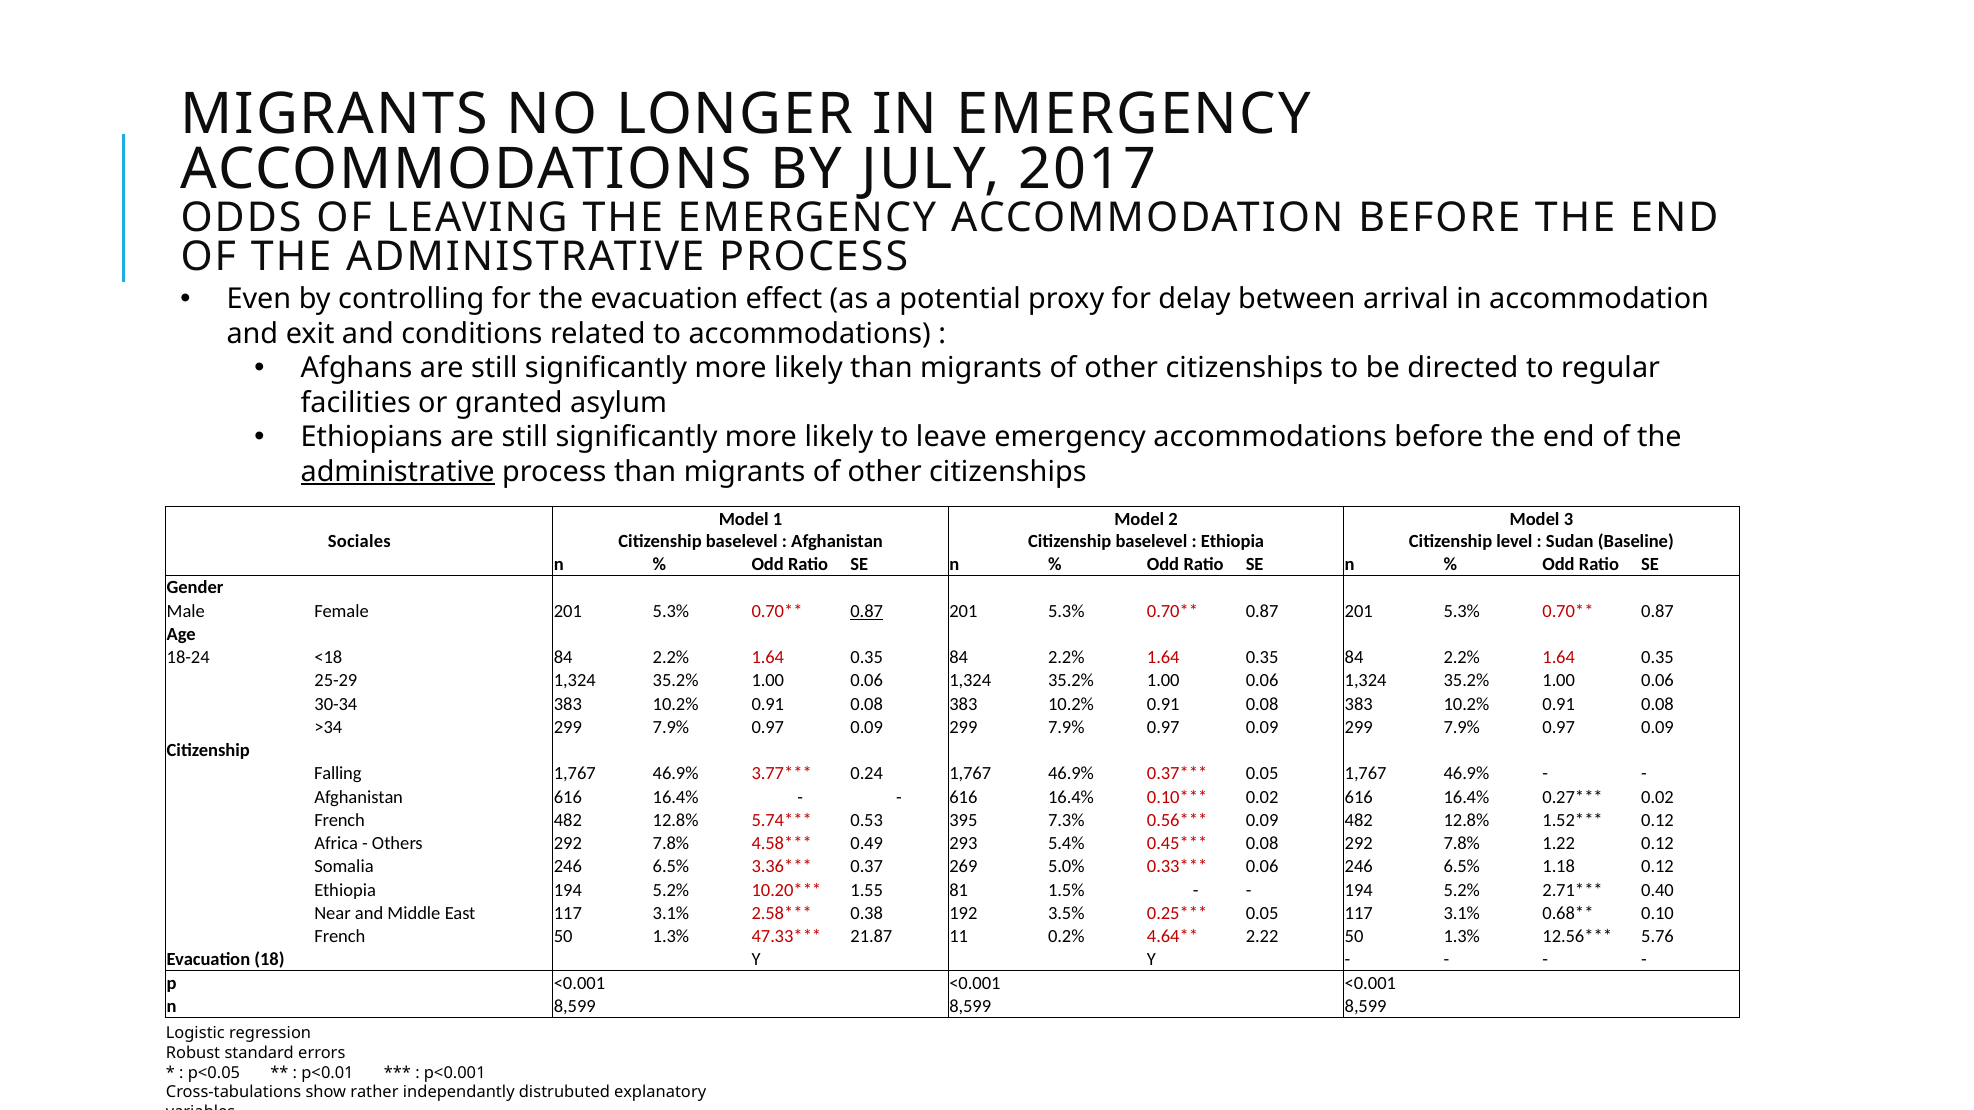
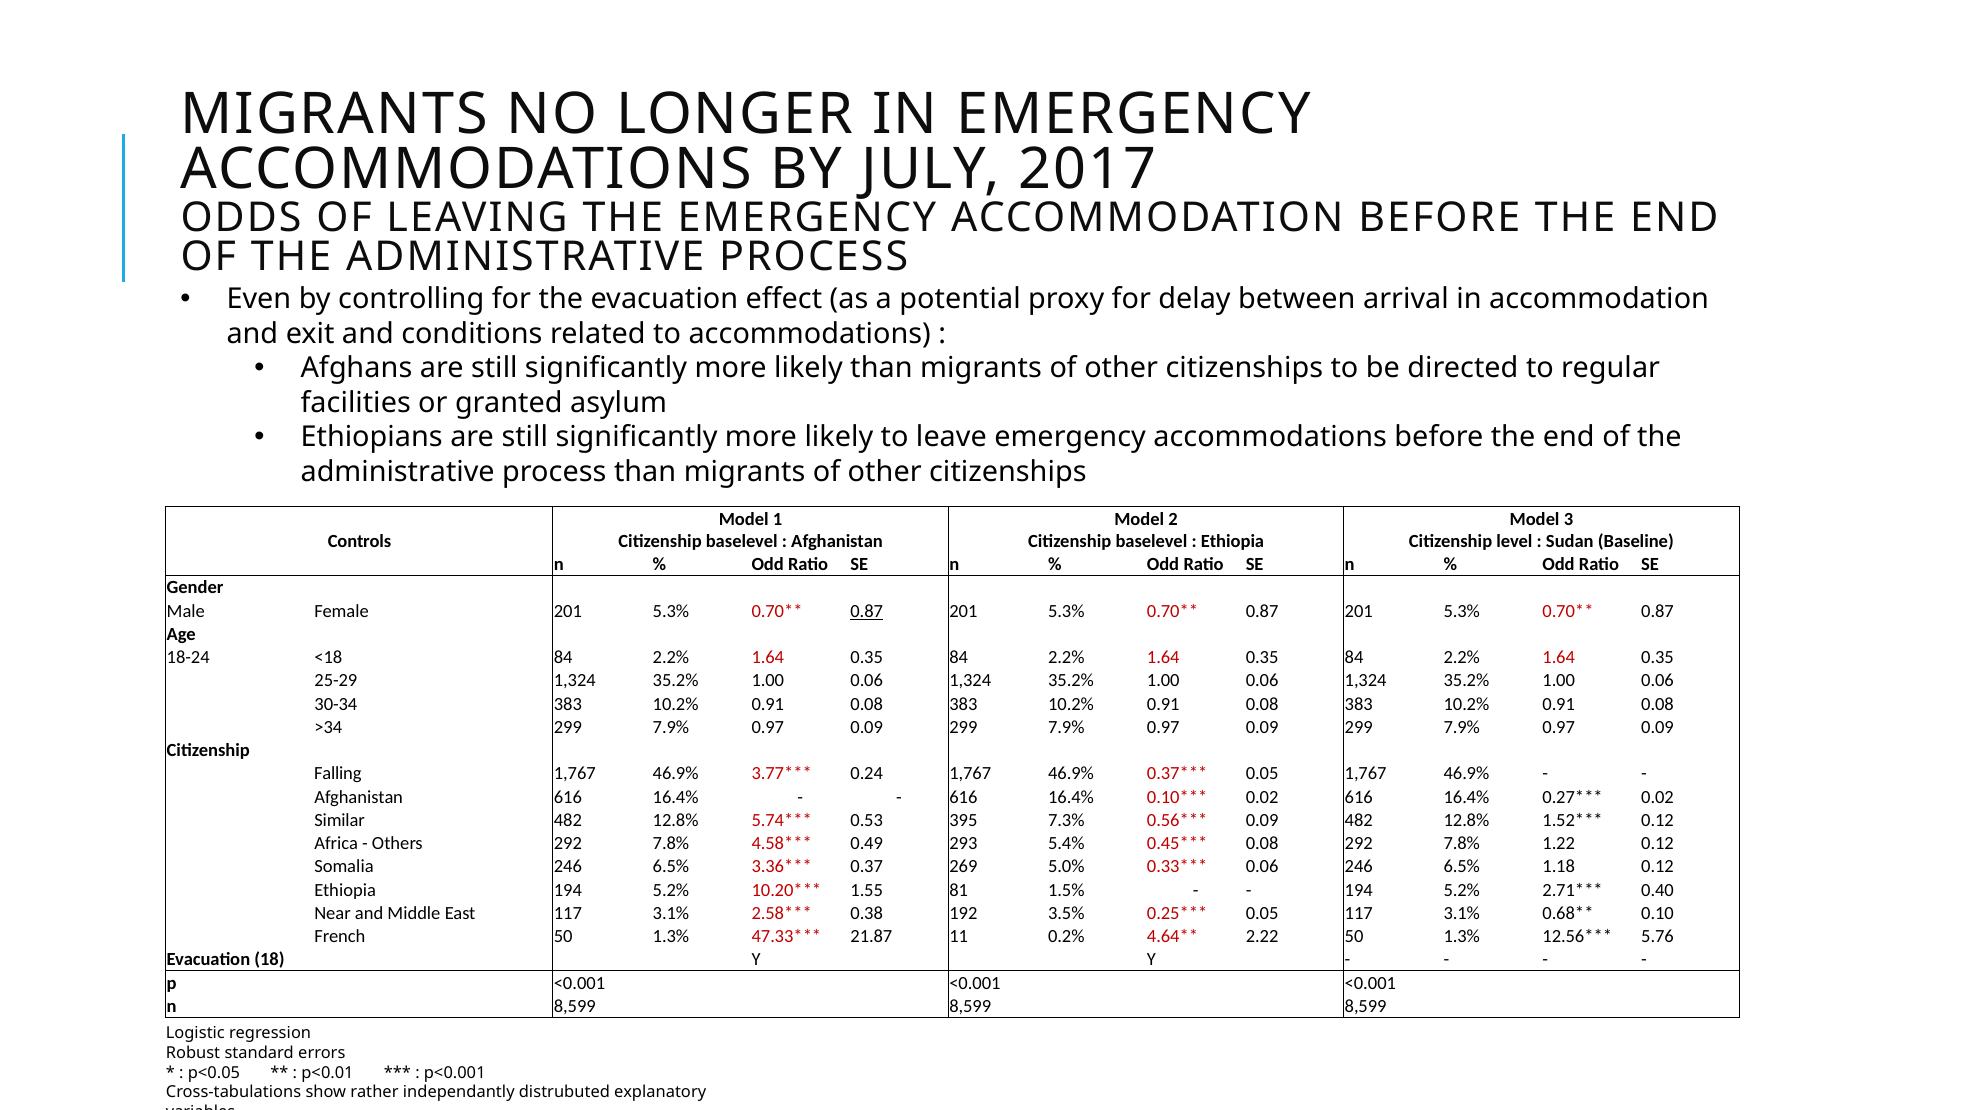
administrative at (398, 472) underline: present -> none
Sociales: Sociales -> Controls
French at (340, 821): French -> Similar
